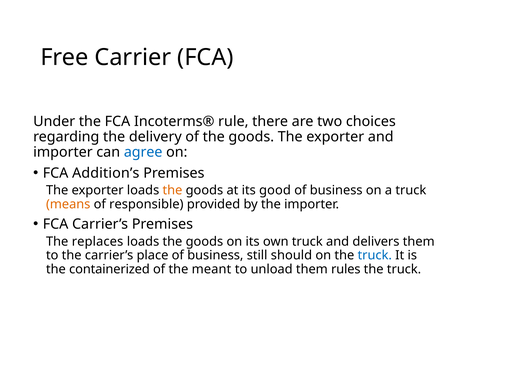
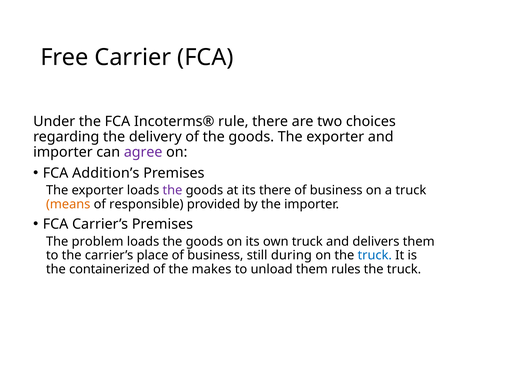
agree colour: blue -> purple
the at (172, 191) colour: orange -> purple
its good: good -> there
replaces: replaces -> problem
should: should -> during
meant: meant -> makes
